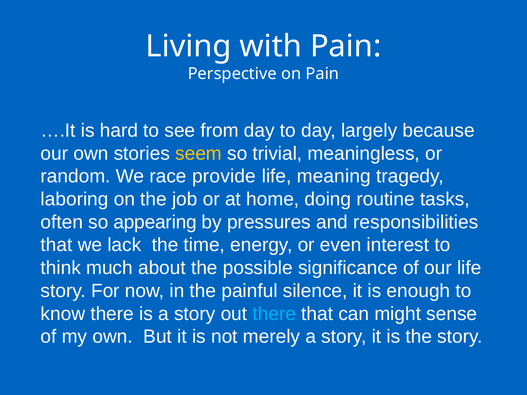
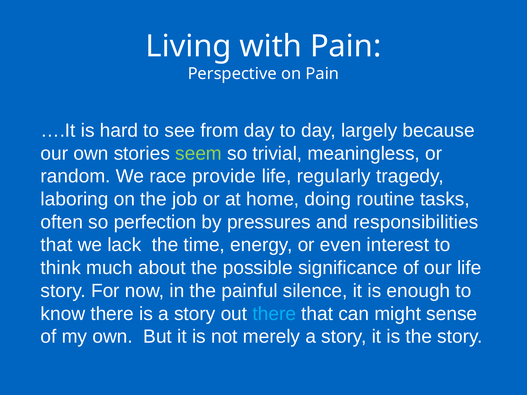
seem colour: yellow -> light green
meaning: meaning -> regularly
appearing: appearing -> perfection
